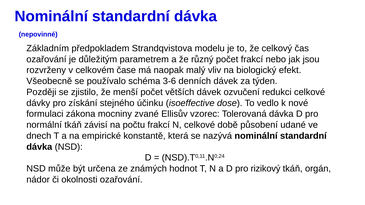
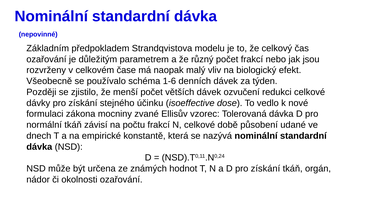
3-6: 3-6 -> 1-6
D pro rizikový: rizikový -> získání
